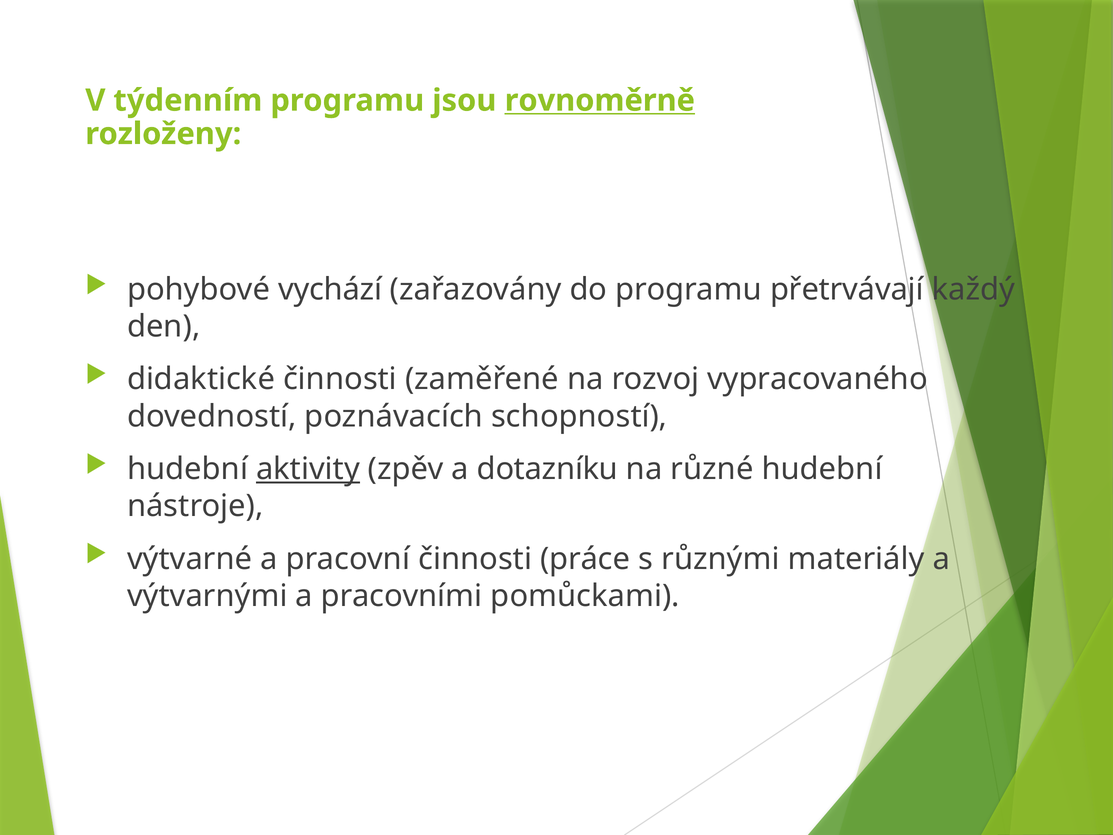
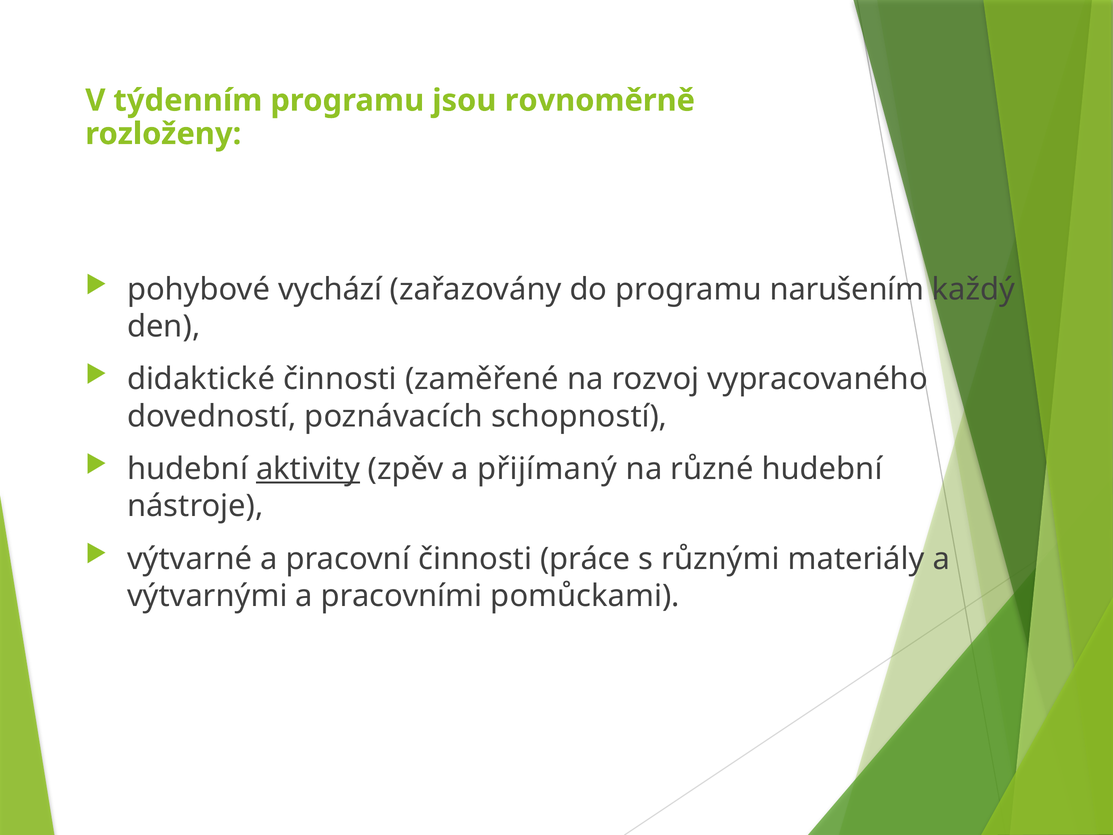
rovnoměrně underline: present -> none
přetrvávají: přetrvávají -> narušením
dotazníku: dotazníku -> přijímaný
